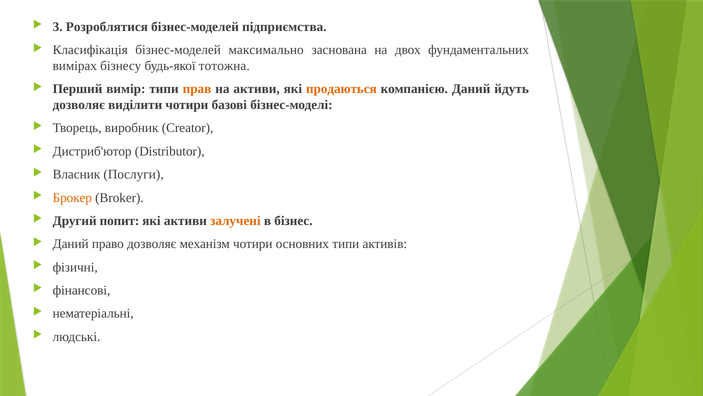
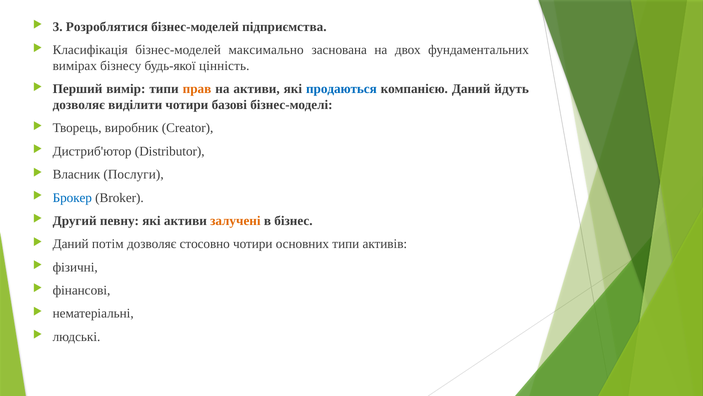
тотожна: тотожна -> цінність
продаються colour: orange -> blue
Брокер colour: orange -> blue
попит: попит -> певну
право: право -> потім
механізм: механізм -> стосовно
